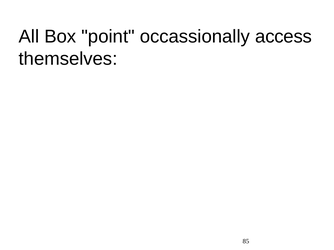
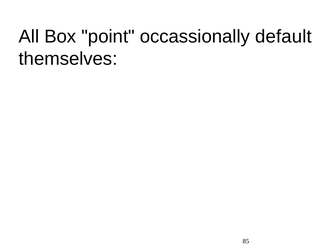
access: access -> default
